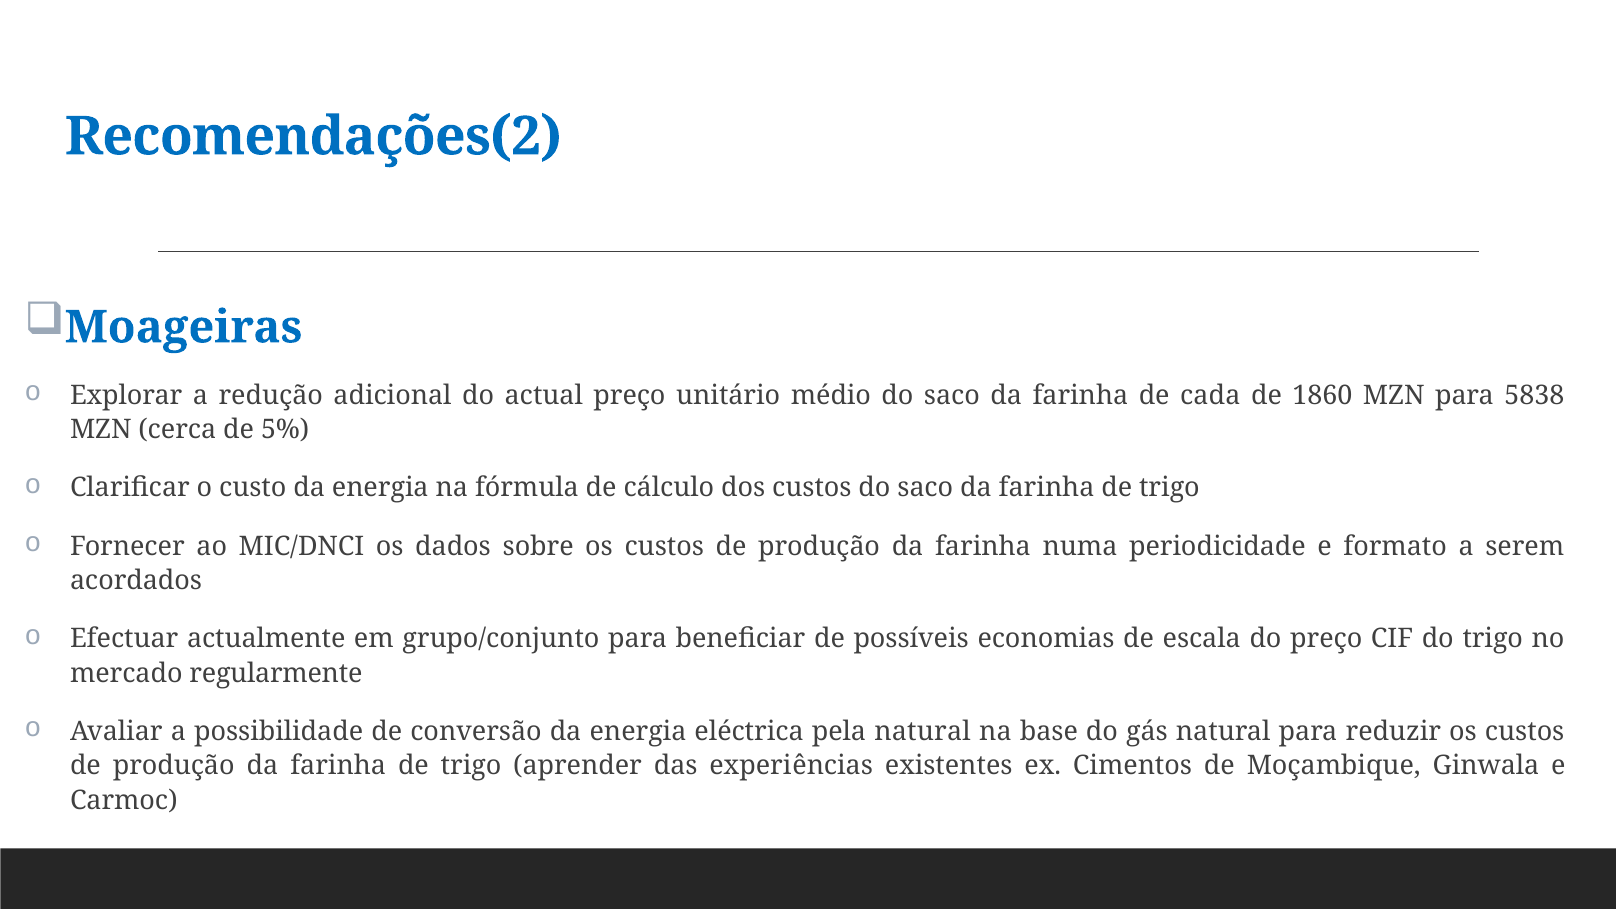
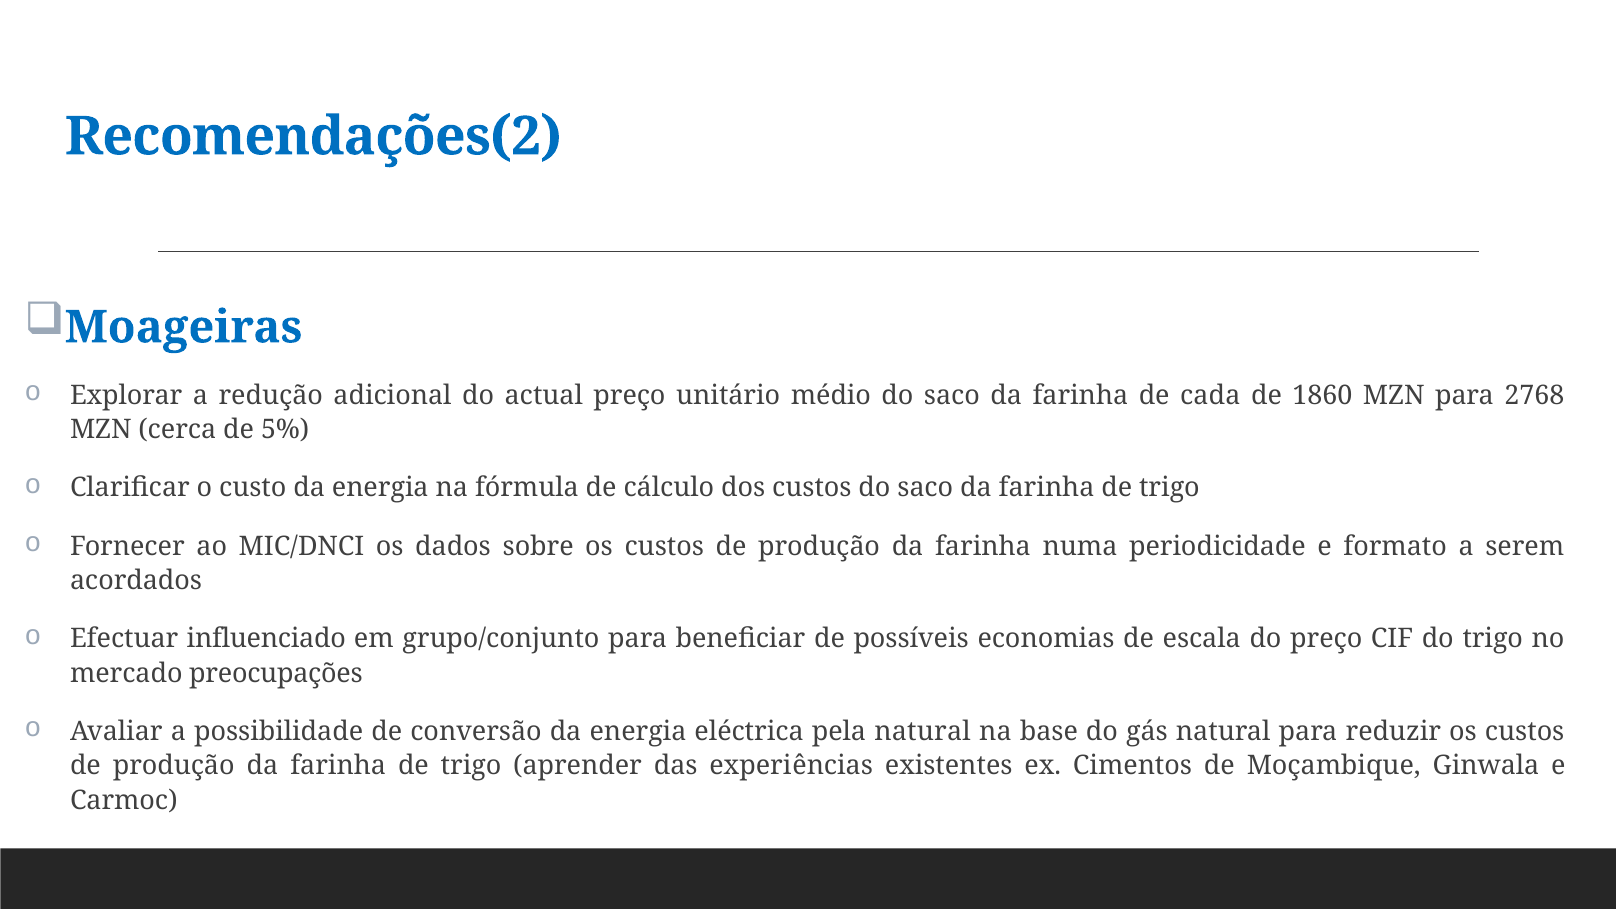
5838: 5838 -> 2768
actualmente: actualmente -> influenciado
regularmente: regularmente -> preocupações
